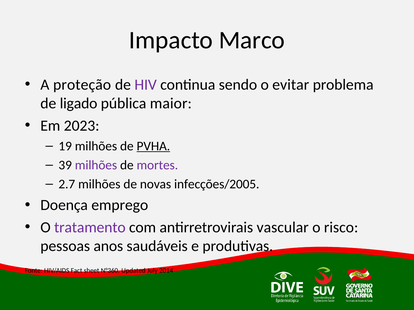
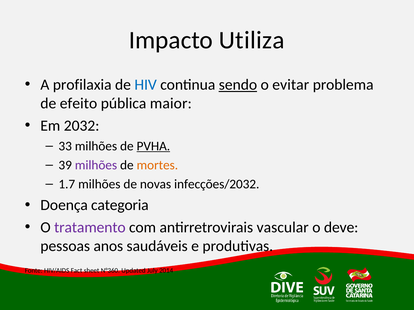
Marco: Marco -> Utiliza
proteção: proteção -> profilaxia
HIV colour: purple -> blue
sendo underline: none -> present
ligado: ligado -> efeito
2023: 2023 -> 2032
19: 19 -> 33
mortes colour: purple -> orange
2.7: 2.7 -> 1.7
infecções/2005: infecções/2005 -> infecções/2032
emprego: emprego -> categoria
risco: risco -> deve
